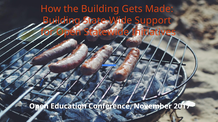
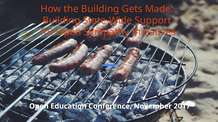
Statewide: Statewide -> Sympathy
